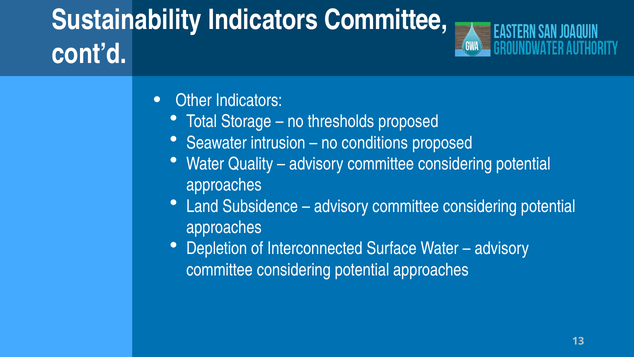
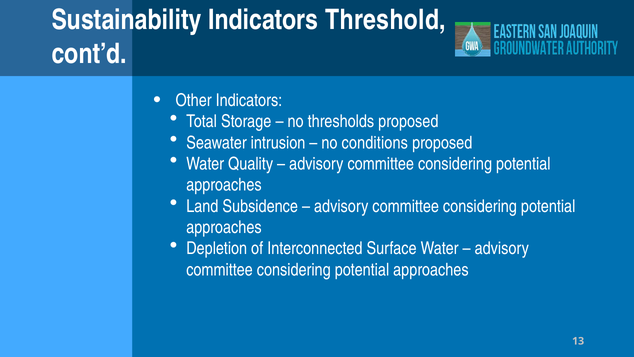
Indicators Committee: Committee -> Threshold
